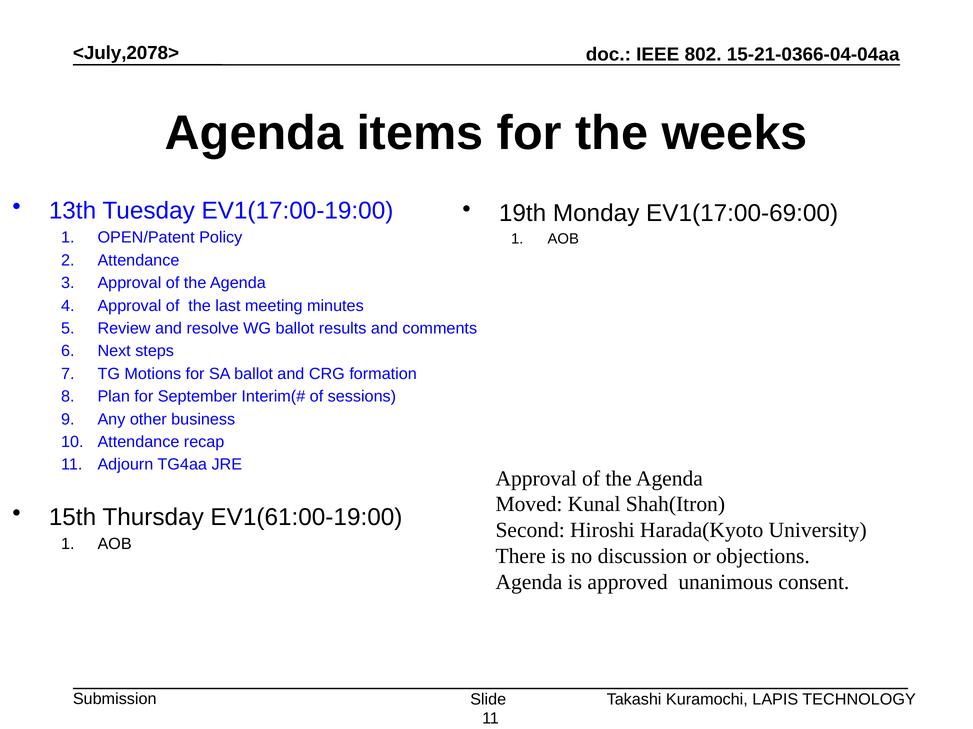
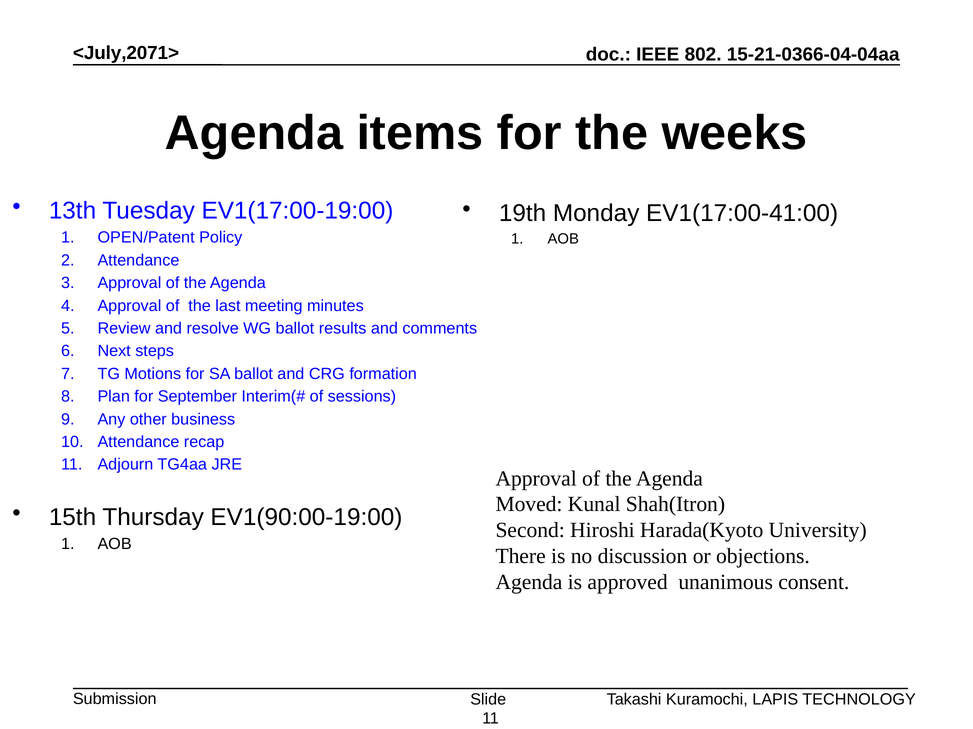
<July,2078>: <July,2078> -> <July,2071>
EV1(17:00-69:00: EV1(17:00-69:00 -> EV1(17:00-41:00
EV1(61:00-19:00: EV1(61:00-19:00 -> EV1(90:00-19:00
